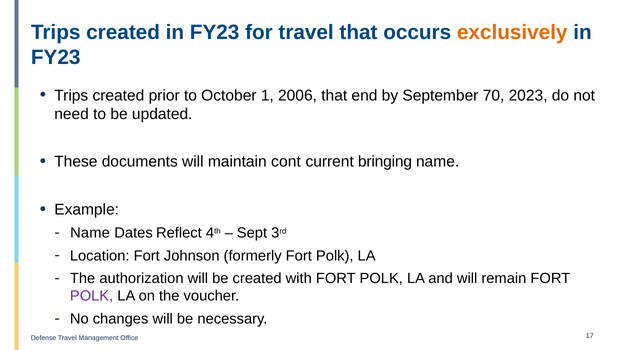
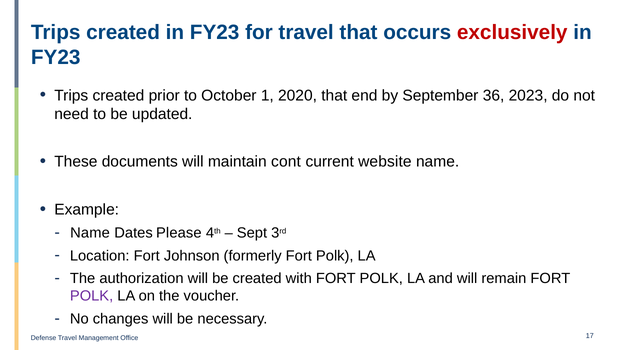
exclusively colour: orange -> red
2006: 2006 -> 2020
70: 70 -> 36
bringing: bringing -> website
Reflect: Reflect -> Please
